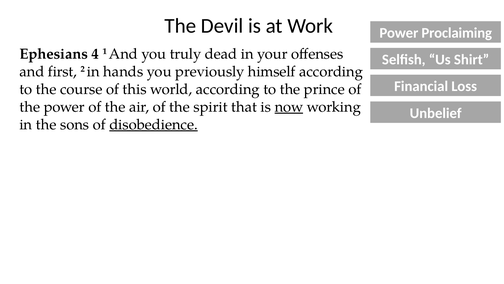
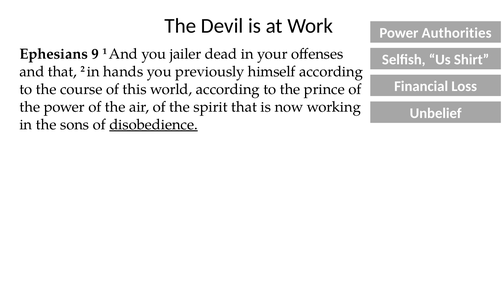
Proclaiming: Proclaiming -> Authorities
4: 4 -> 9
truly: truly -> jailer
and first: first -> that
now underline: present -> none
